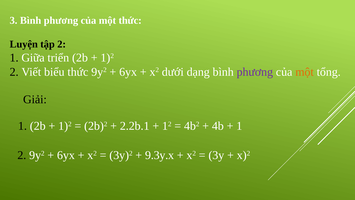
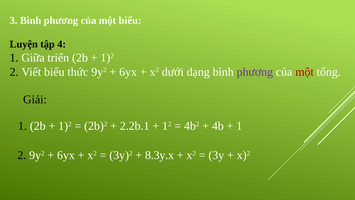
một thức: thức -> biểu
tập 2: 2 -> 4
một at (305, 72) colour: orange -> red
9.3y.x: 9.3y.x -> 8.3y.x
